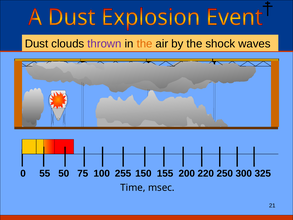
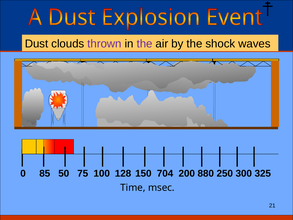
the at (145, 44) colour: orange -> purple
55: 55 -> 85
255: 255 -> 128
155: 155 -> 704
220: 220 -> 880
